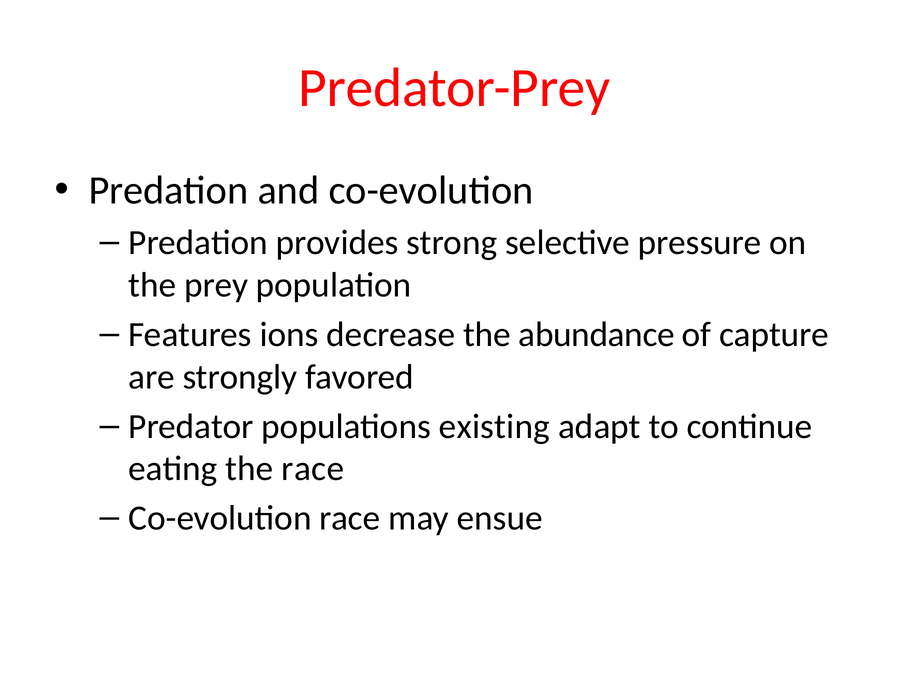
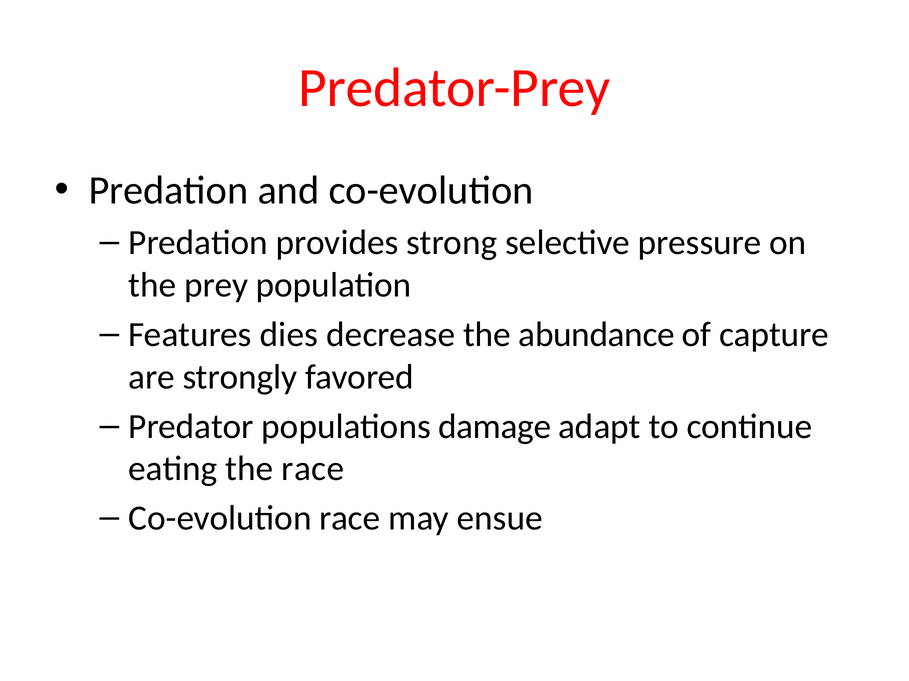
ions: ions -> dies
existing: existing -> damage
